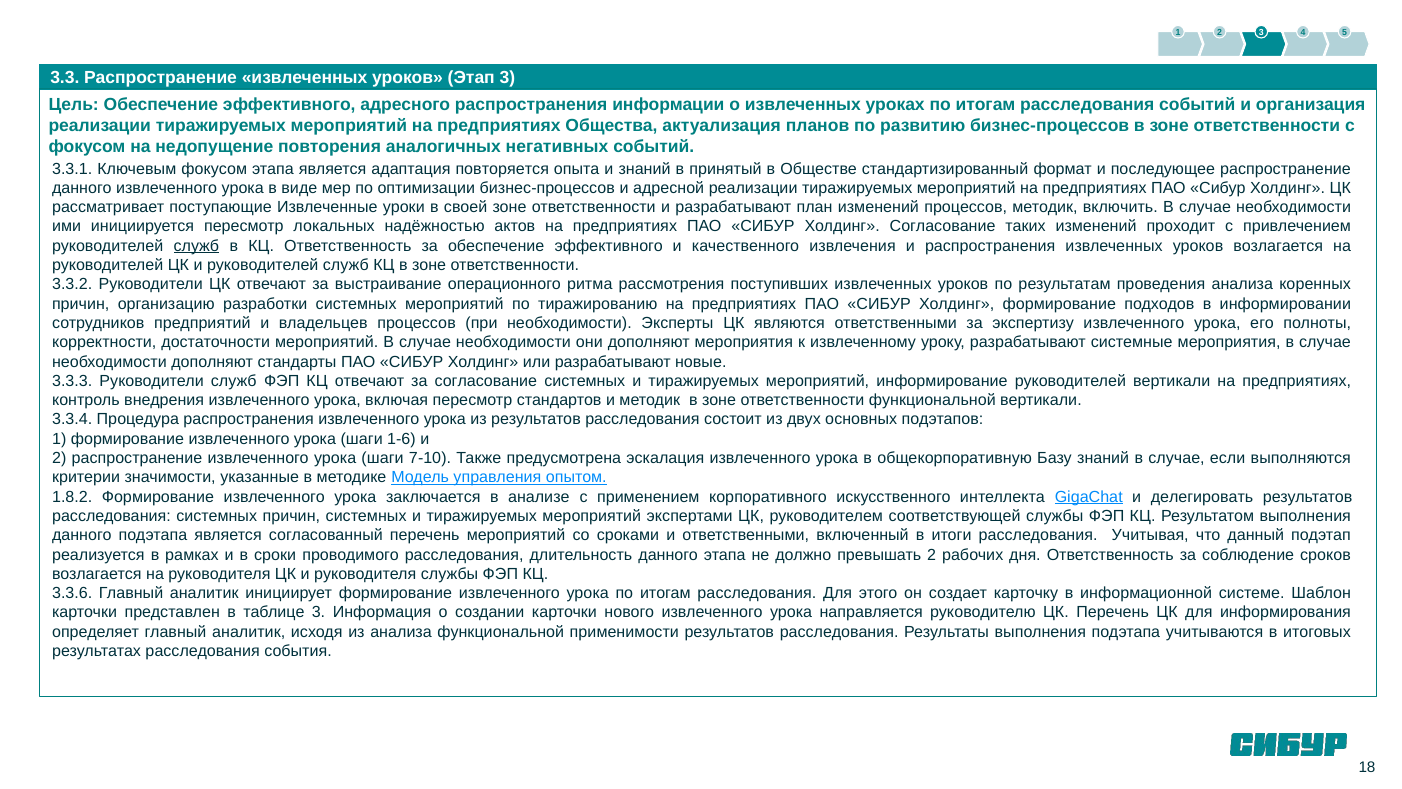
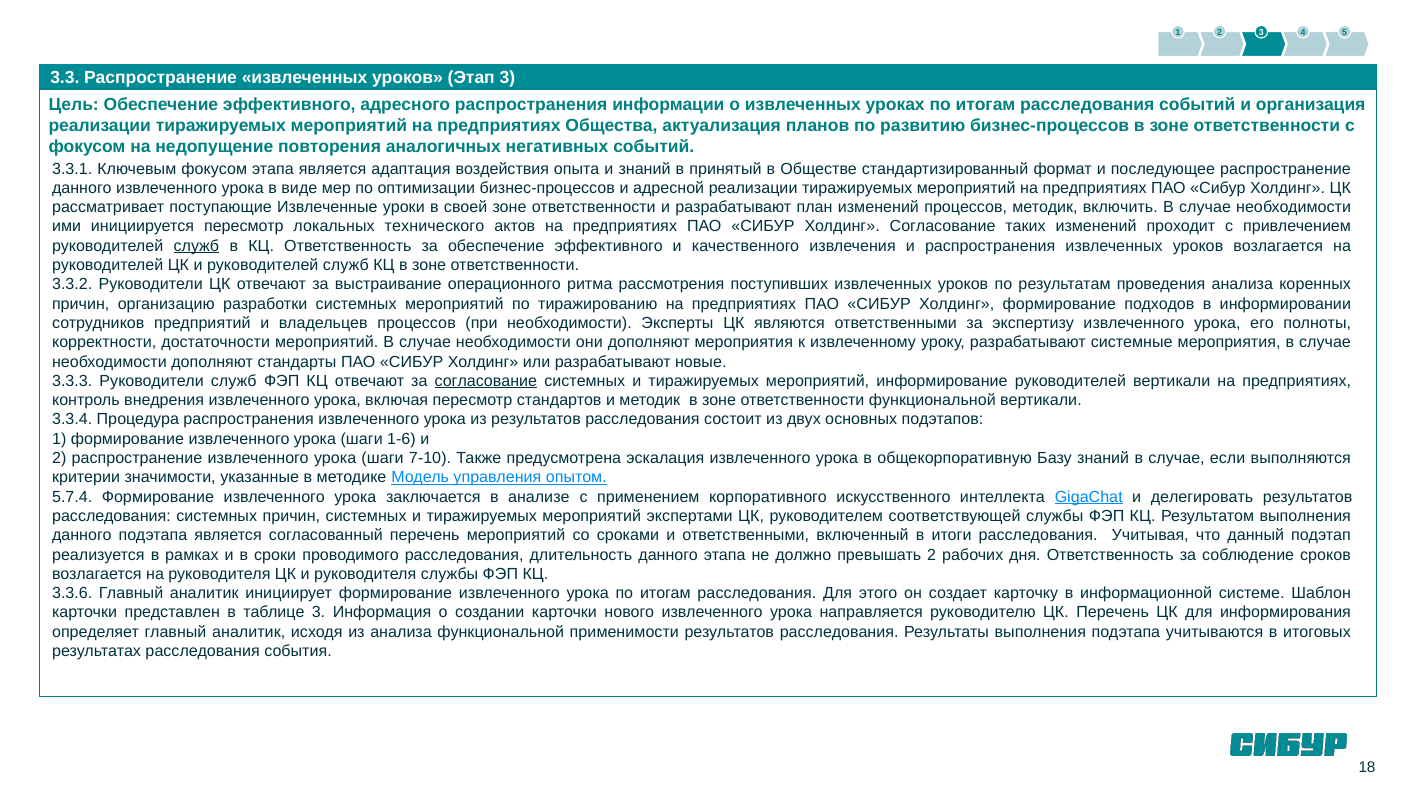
повторяется: повторяется -> воздействия
надёжностью: надёжностью -> технического
согласование at (486, 381) underline: none -> present
1.8.2: 1.8.2 -> 5.7.4
